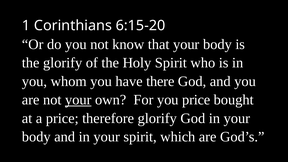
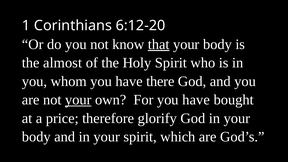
6:15-20: 6:15-20 -> 6:12-20
that underline: none -> present
the glorify: glorify -> almost
For you price: price -> have
